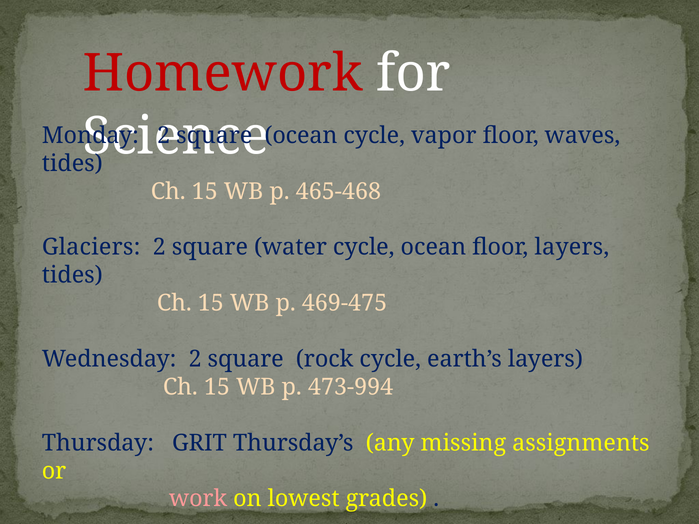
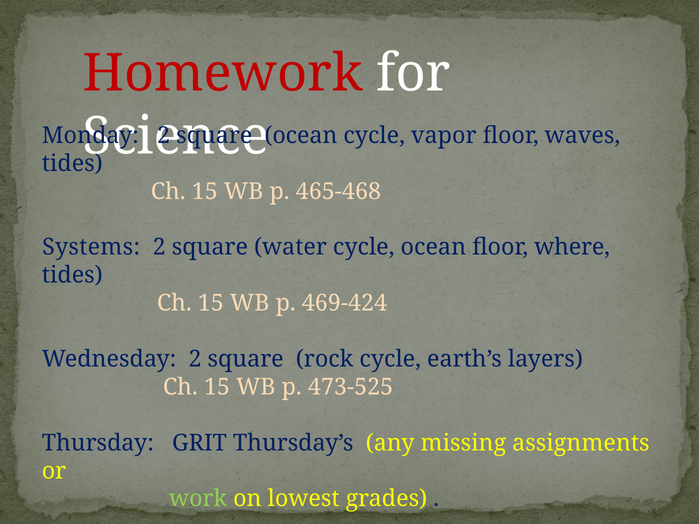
Glaciers: Glaciers -> Systems
floor layers: layers -> where
469-475: 469-475 -> 469-424
473-994: 473-994 -> 473-525
work colour: pink -> light green
